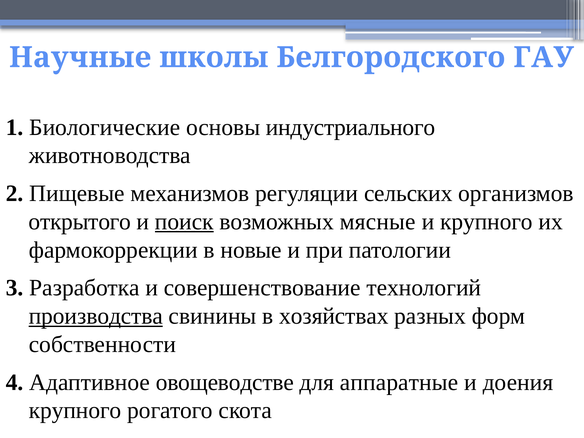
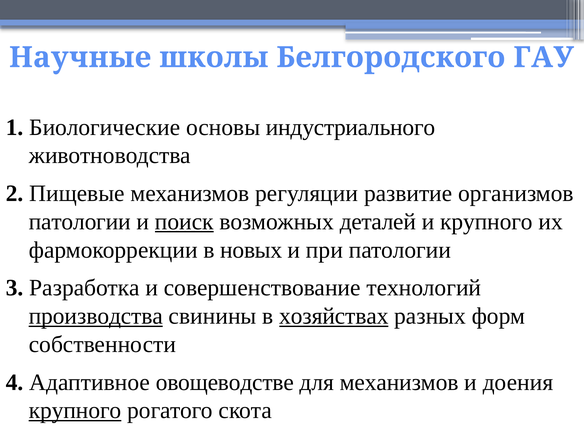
сельских: сельских -> развитие
открытого at (80, 222): открытого -> патологии
мясные: мясные -> деталей
новые: новые -> новых
хозяйствах underline: none -> present
для аппаратные: аппаратные -> механизмов
крупного at (75, 411) underline: none -> present
